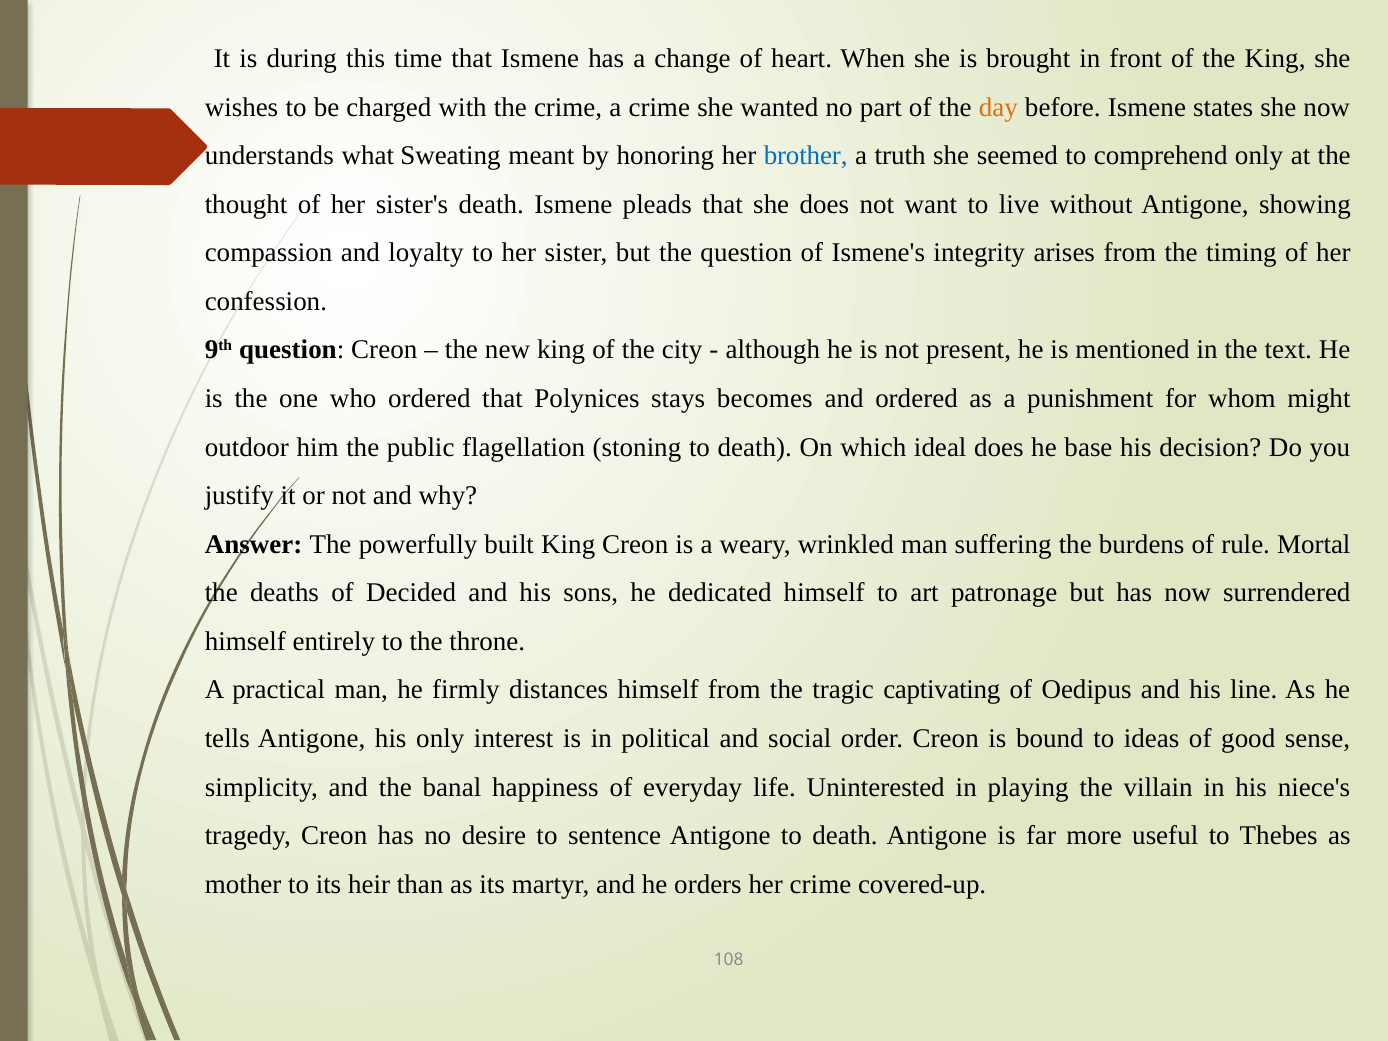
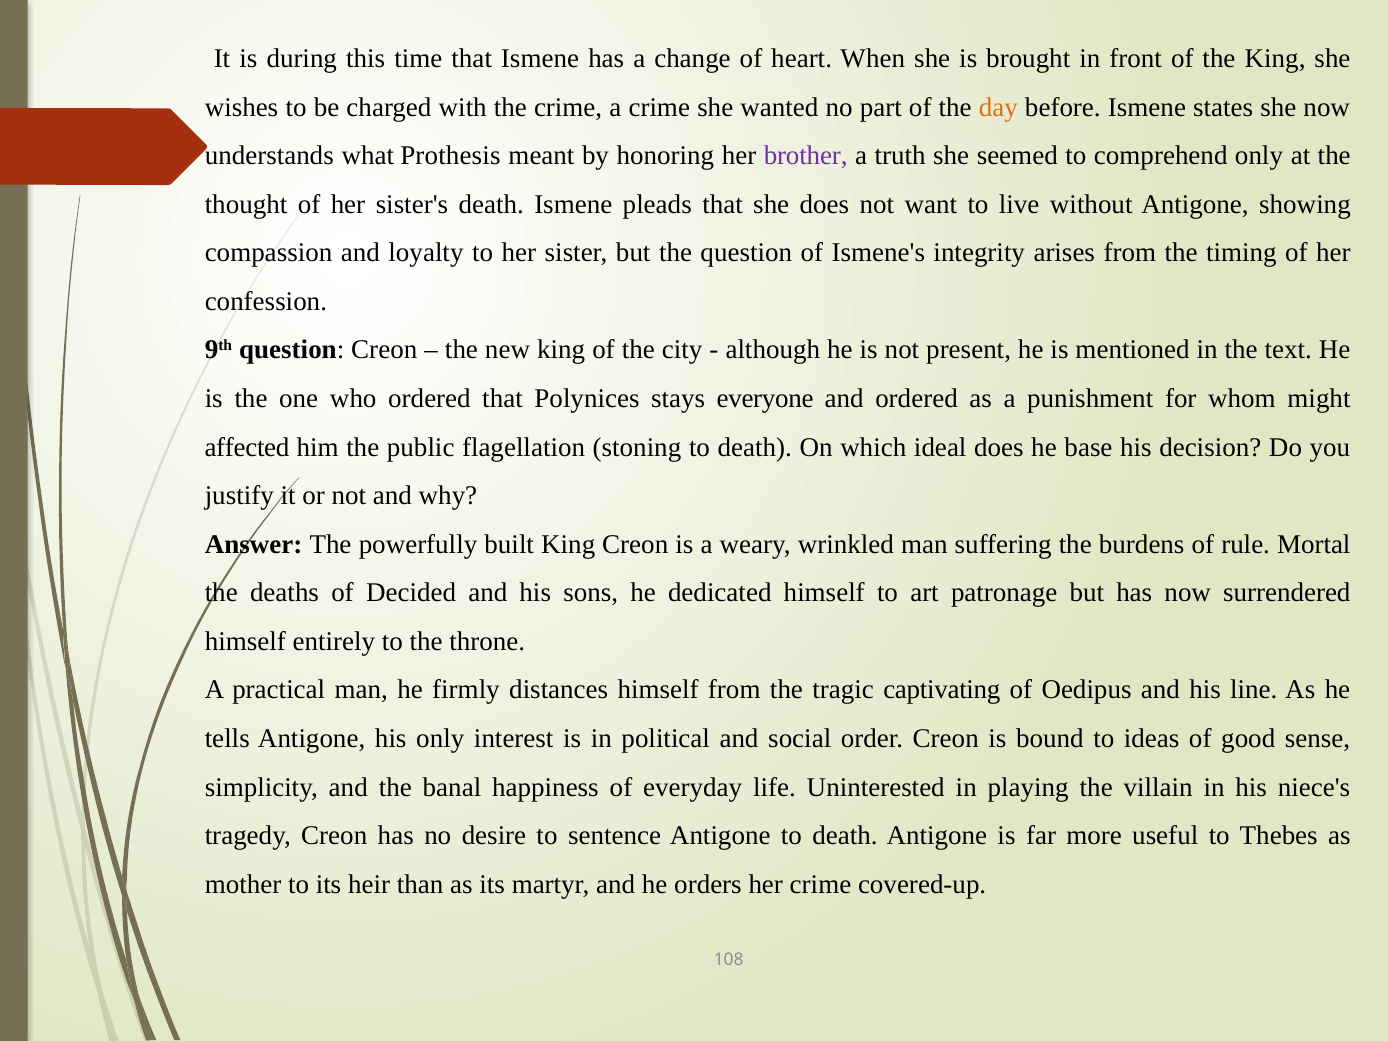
Sweating: Sweating -> Prothesis
brother colour: blue -> purple
becomes: becomes -> everyone
outdoor: outdoor -> affected
